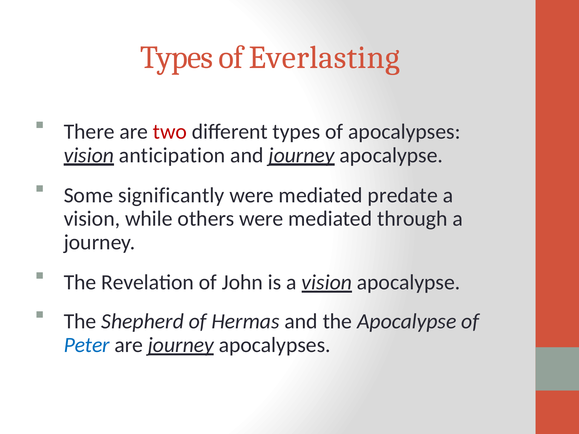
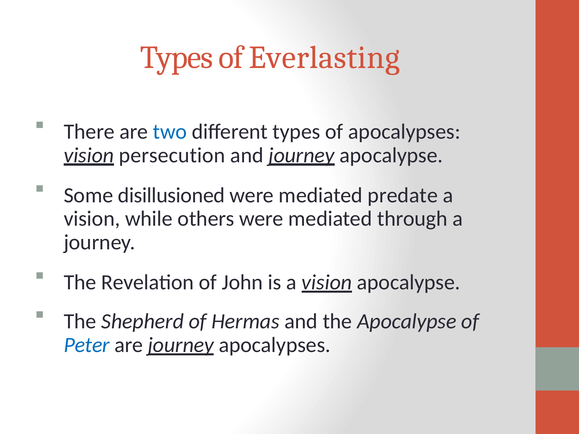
two colour: red -> blue
anticipation: anticipation -> persecution
significantly: significantly -> disillusioned
